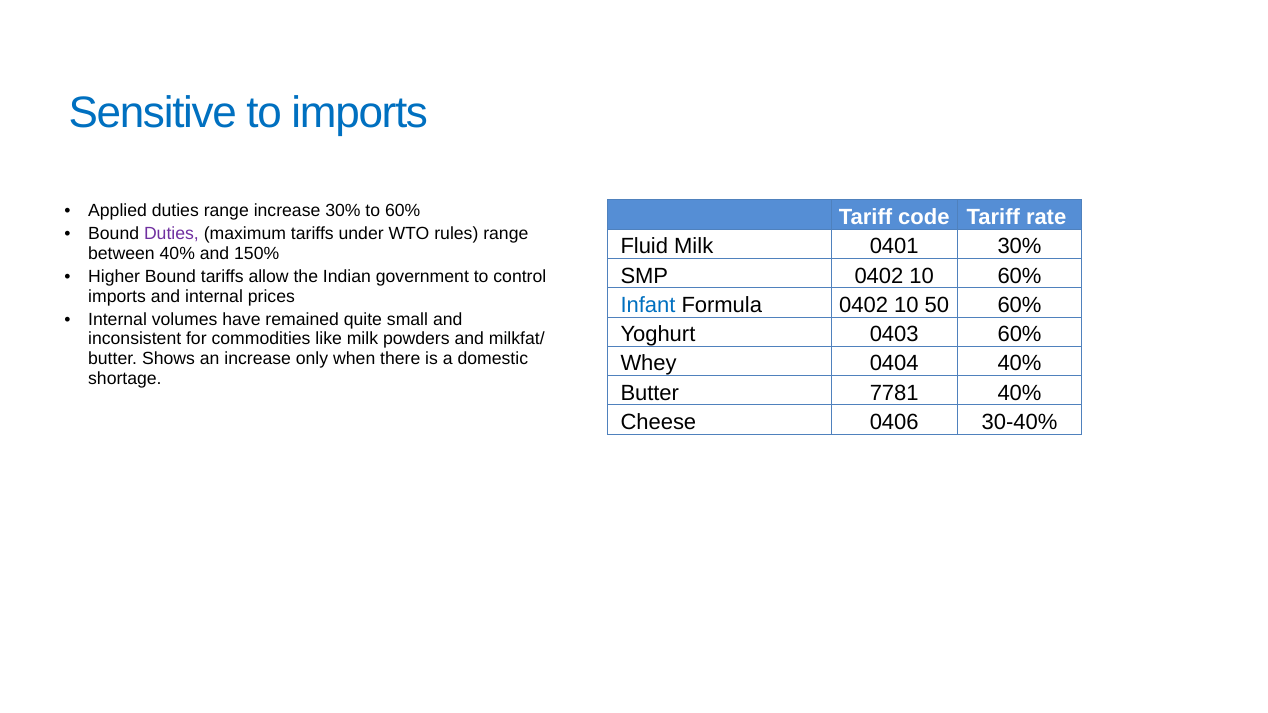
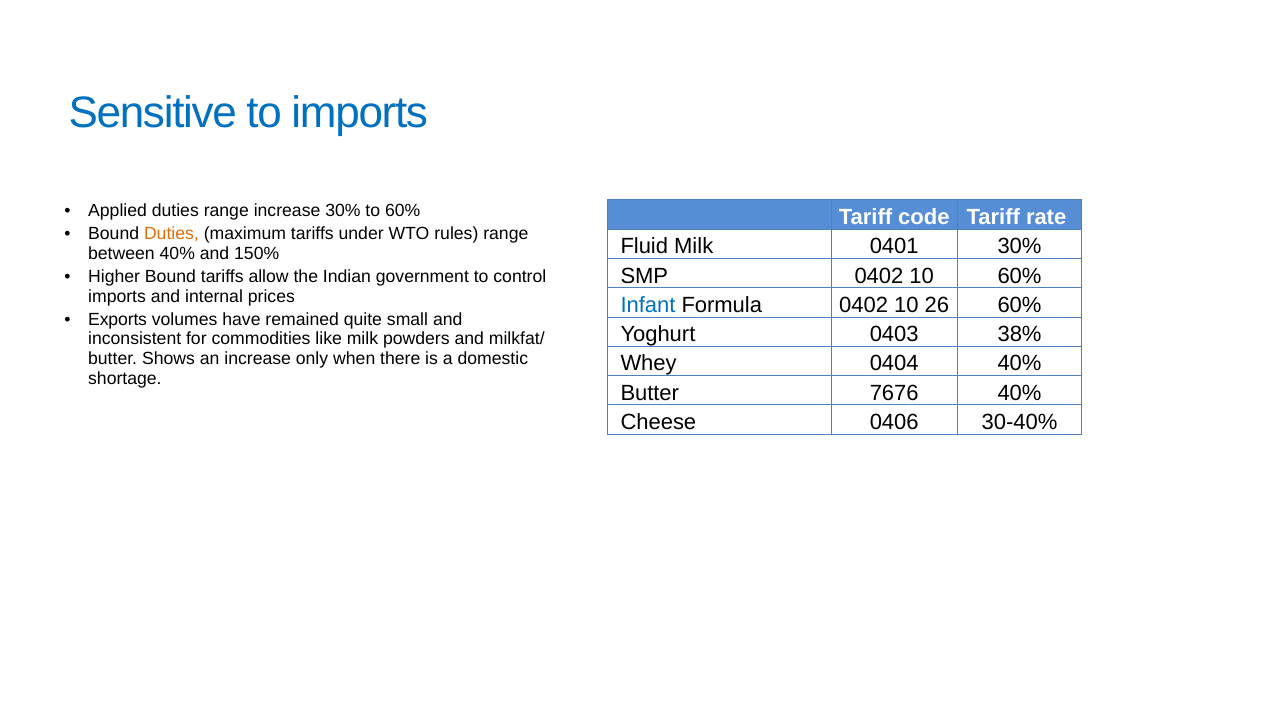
Duties at (171, 234) colour: purple -> orange
50: 50 -> 26
Internal at (118, 320): Internal -> Exports
0403 60%: 60% -> 38%
7781: 7781 -> 7676
